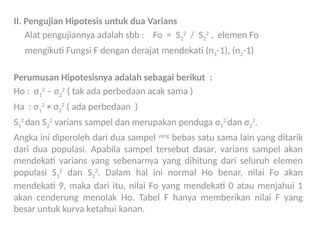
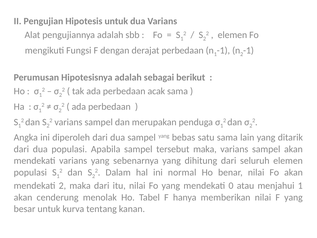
derajat mendekati: mendekati -> perbedaan
tersebut dasar: dasar -> maka
mendekati 9: 9 -> 2
ketahui: ketahui -> tentang
